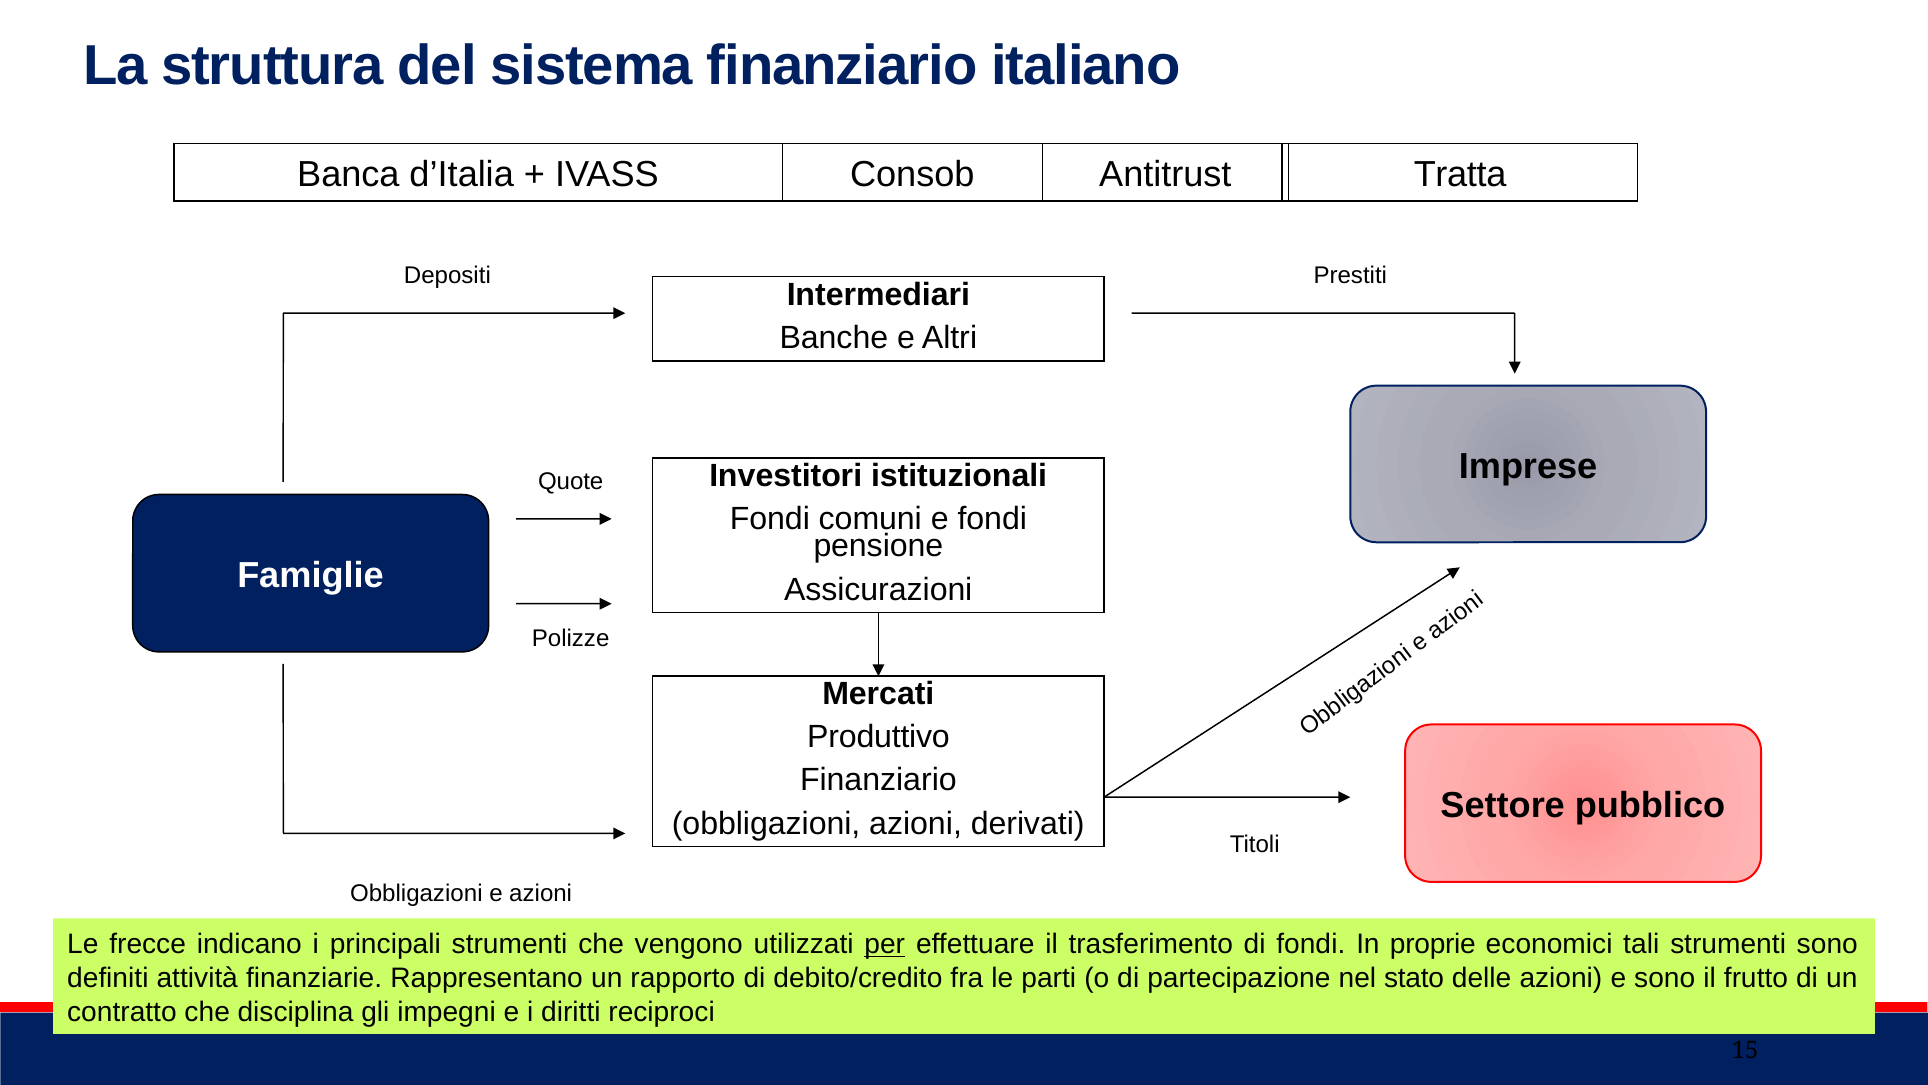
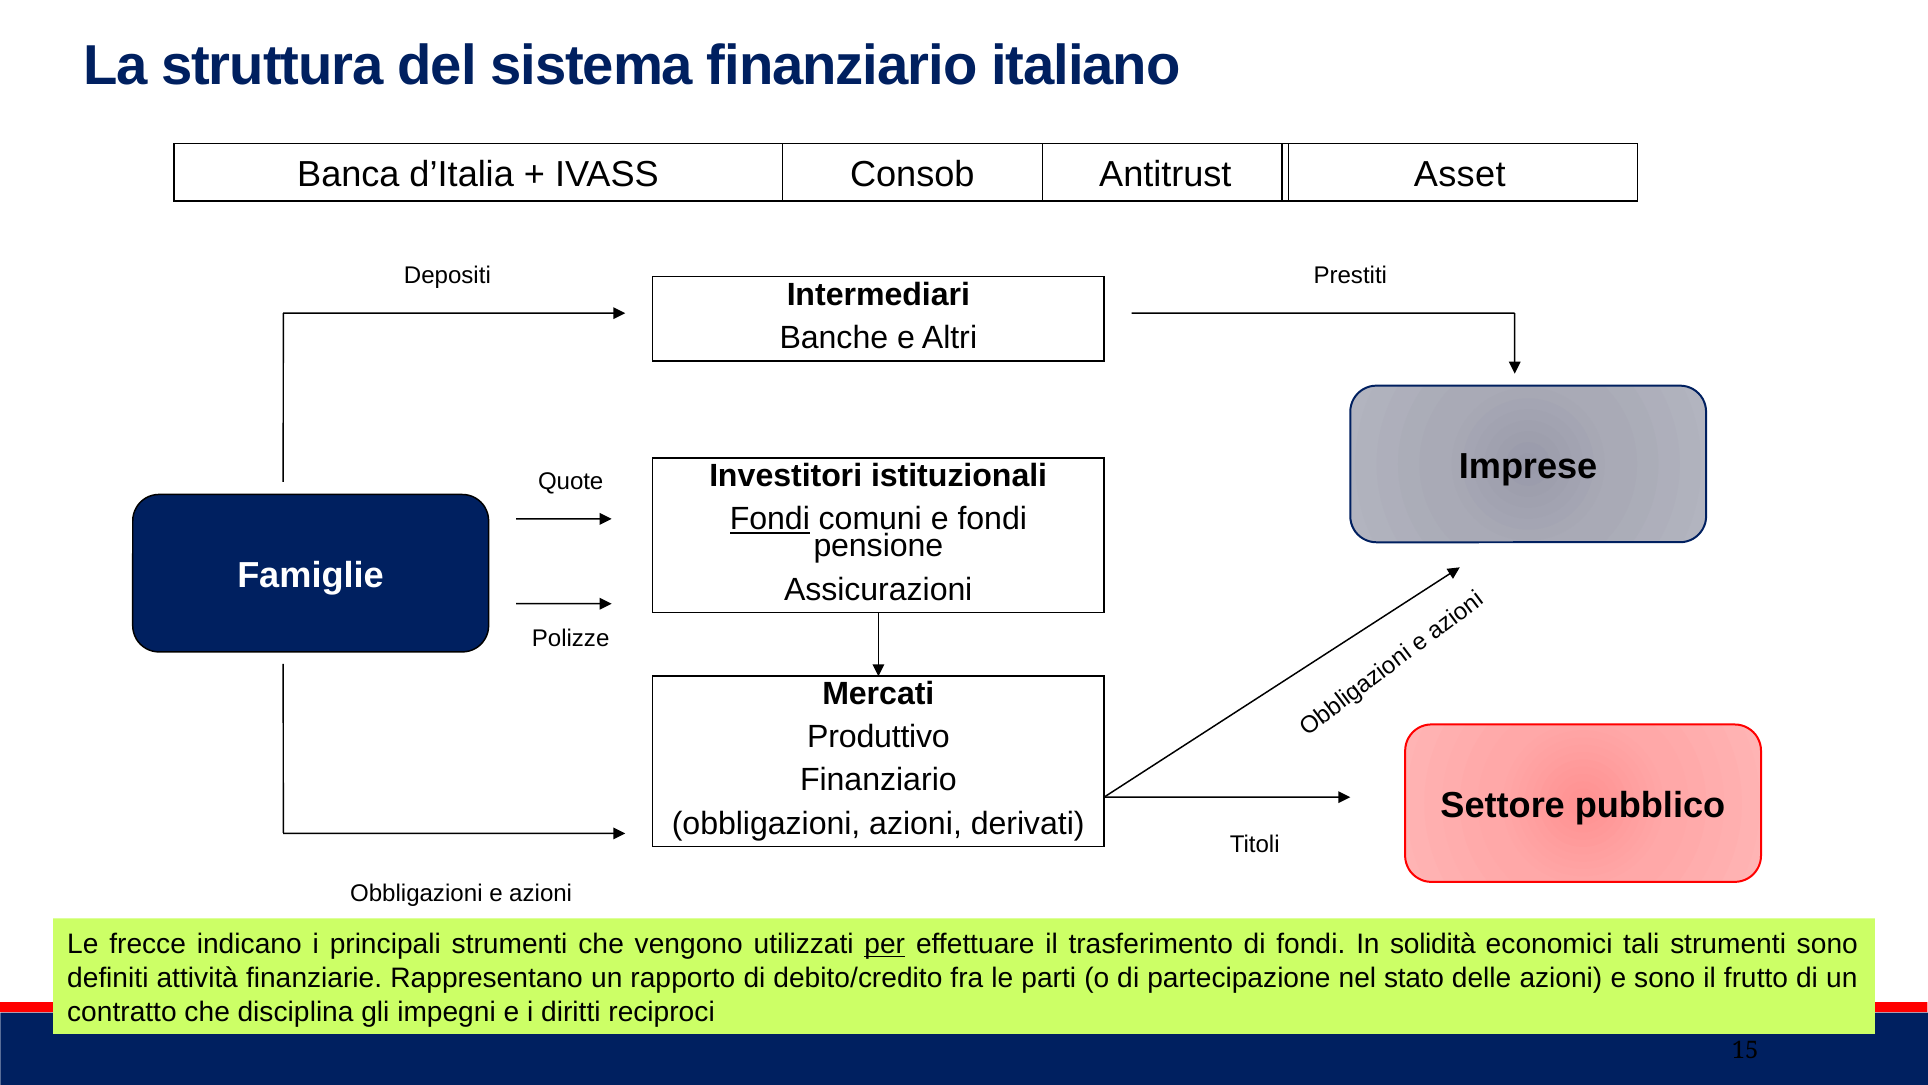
Tratta: Tratta -> Asset
Fondi at (770, 519) underline: none -> present
proprie: proprie -> solidità
